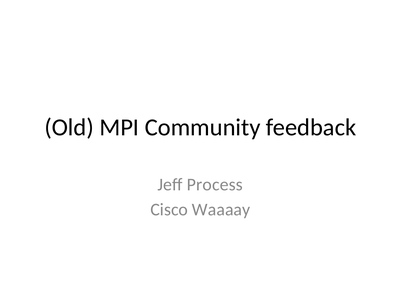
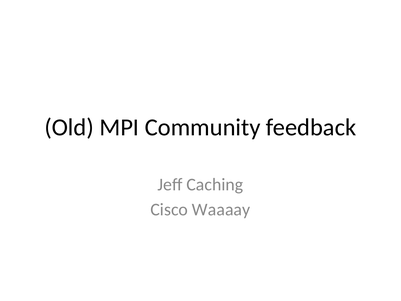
Process: Process -> Caching
